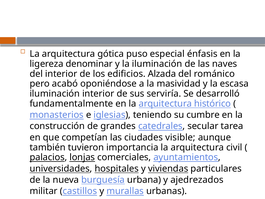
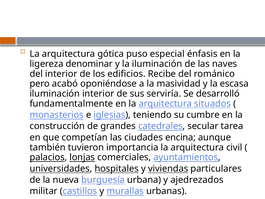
Alzada: Alzada -> Recibe
histórico: histórico -> situados
visible: visible -> encina
